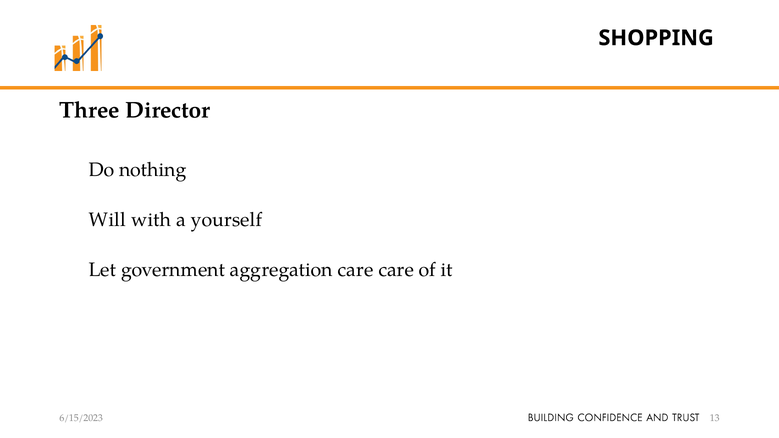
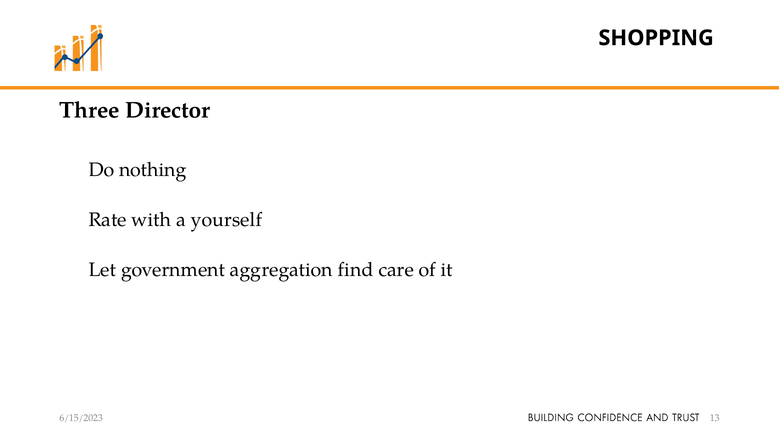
Will: Will -> Rate
aggregation care: care -> find
